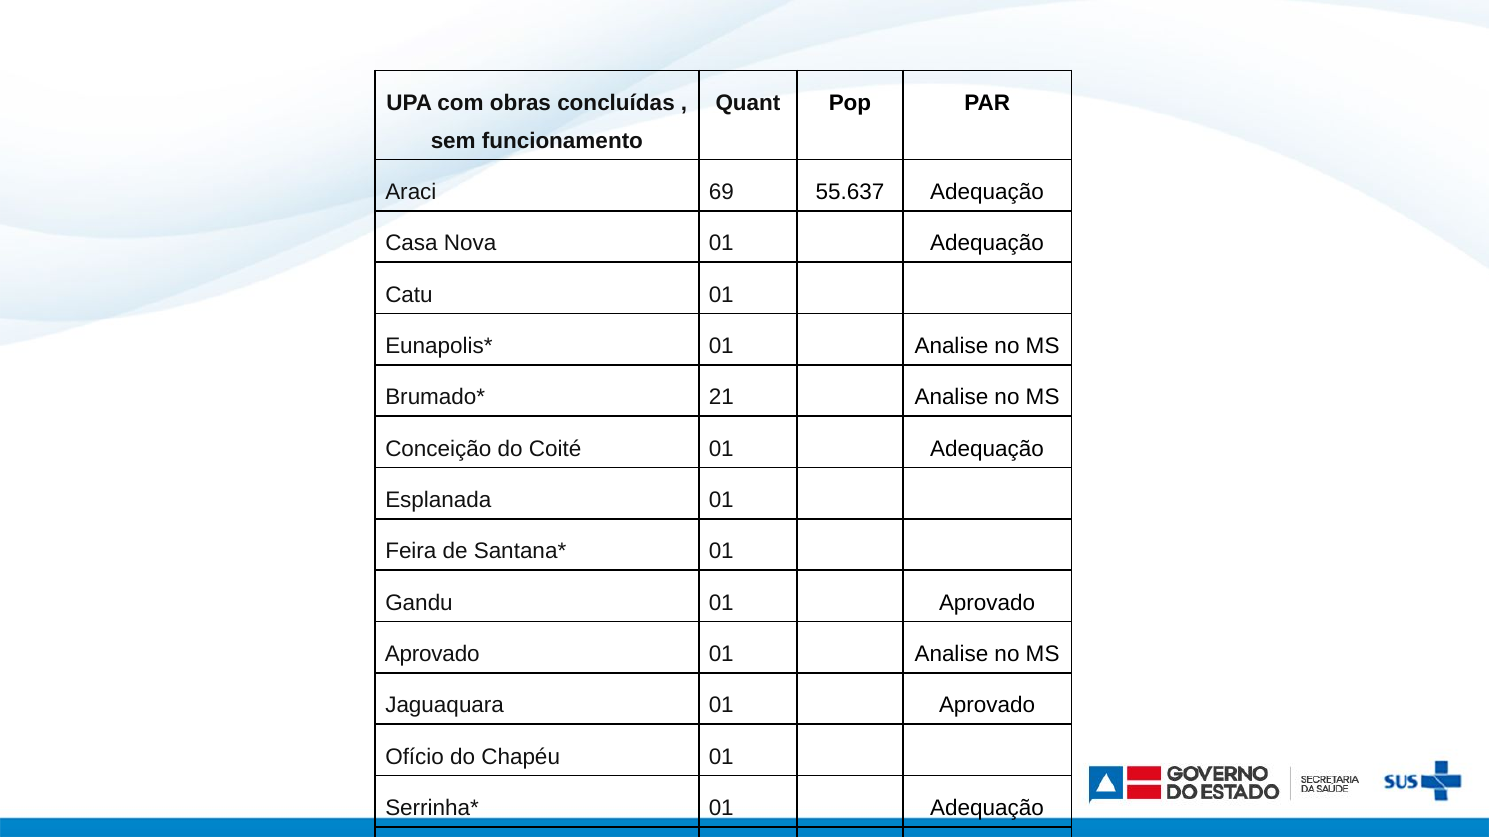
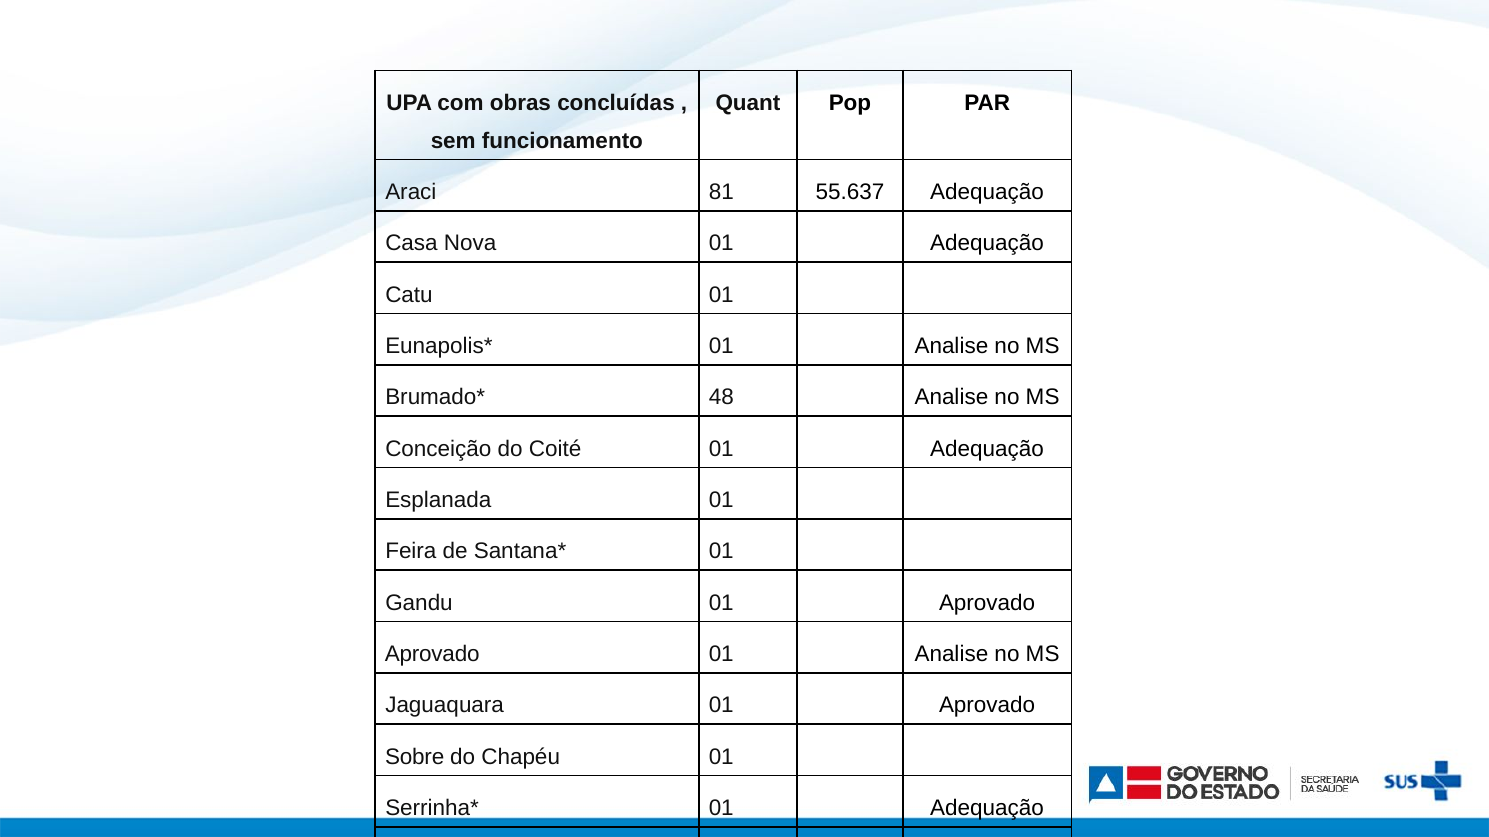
69: 69 -> 81
21: 21 -> 48
Ofício: Ofício -> Sobre
